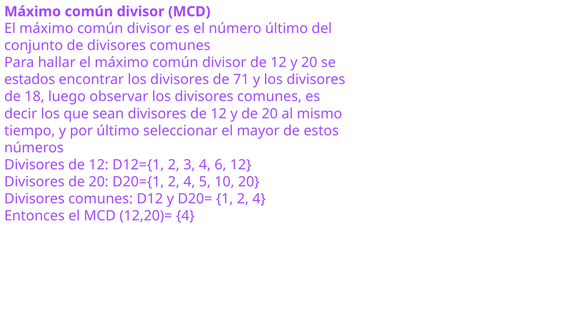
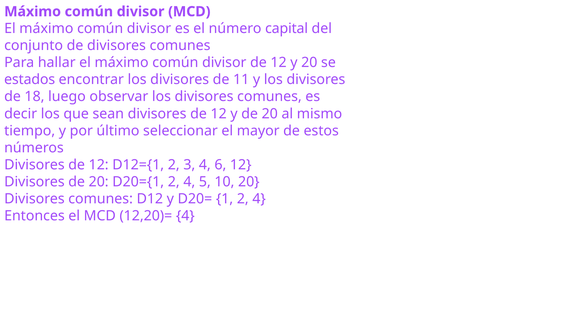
número último: último -> capital
71: 71 -> 11
